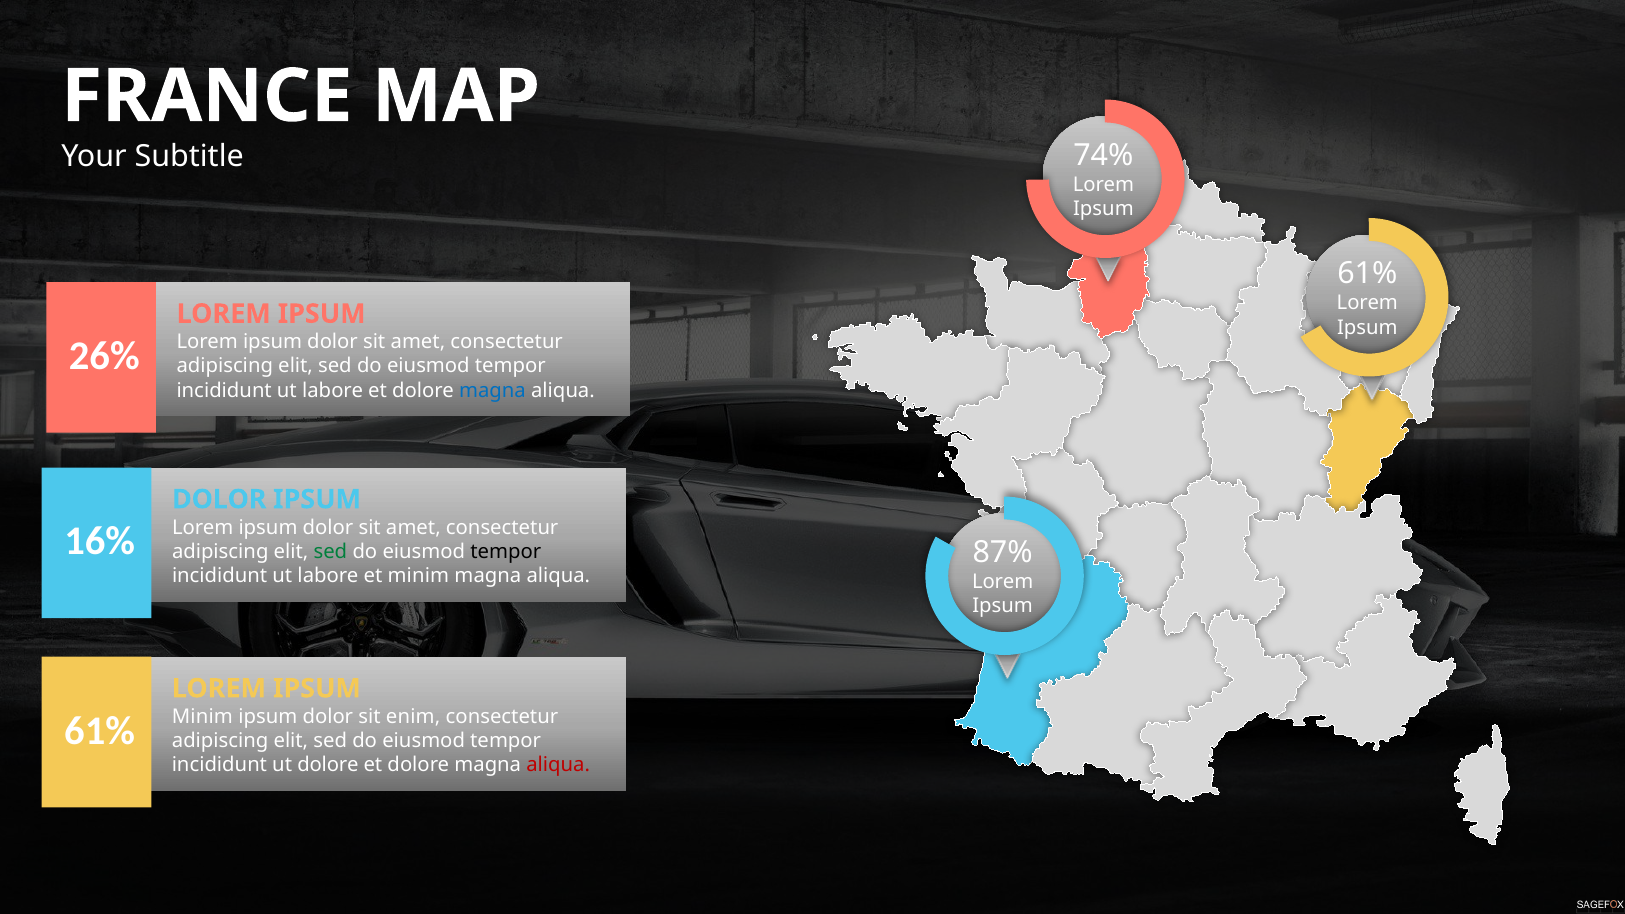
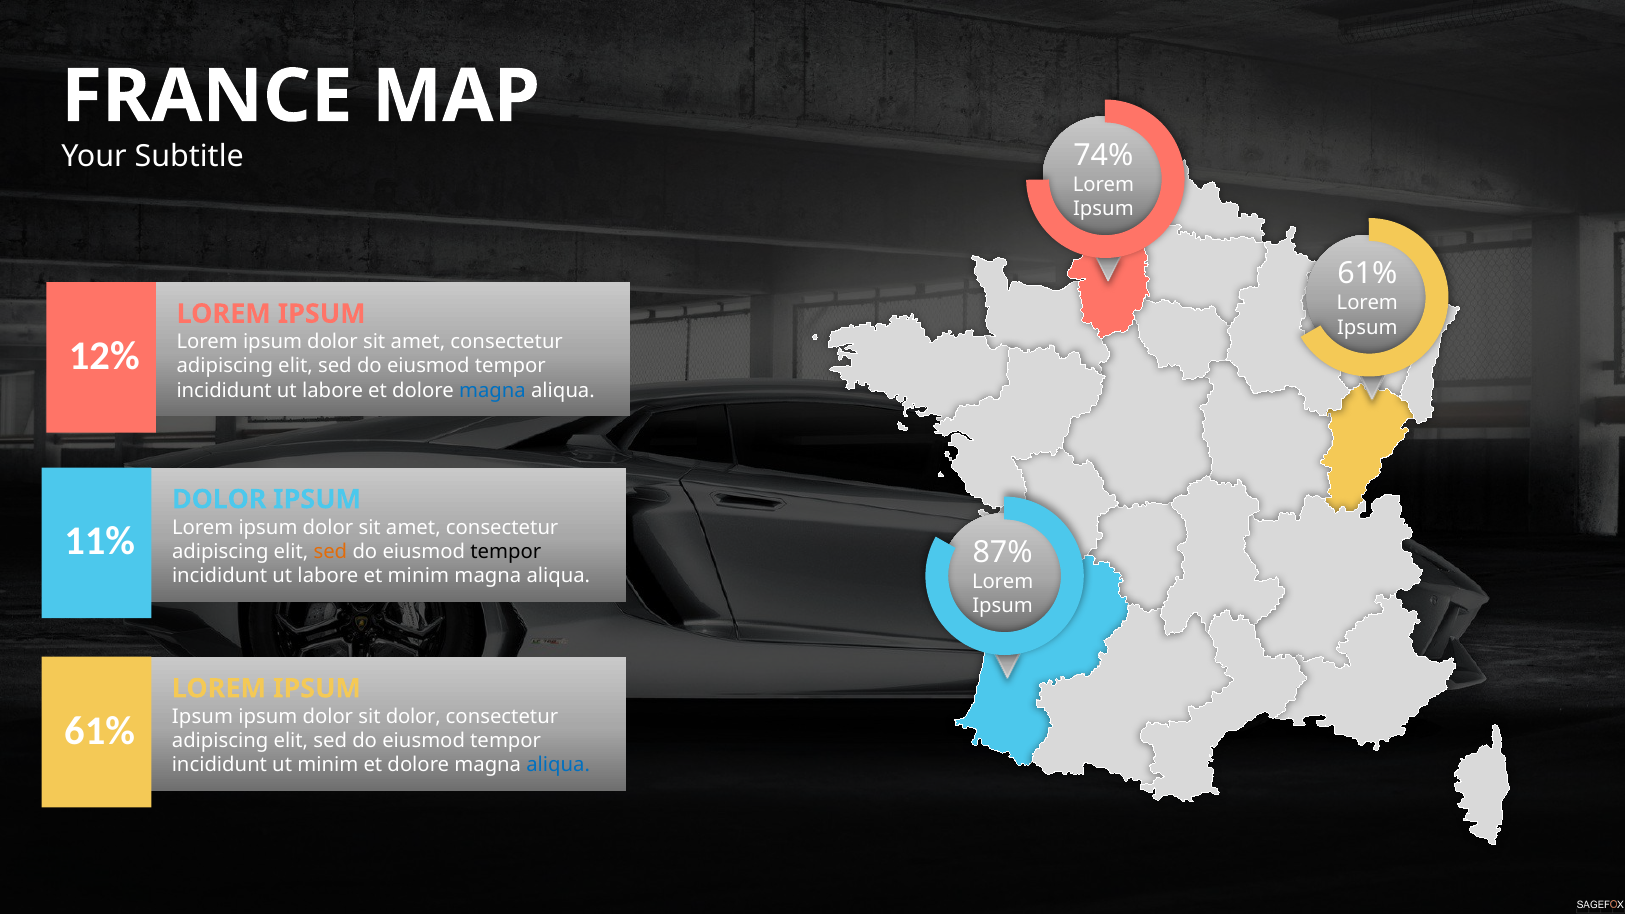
26%: 26% -> 12%
16%: 16% -> 11%
sed at (330, 552) colour: green -> orange
Minim at (202, 716): Minim -> Ipsum
sit enim: enim -> dolor
ut dolore: dolore -> minim
aliqua at (558, 765) colour: red -> blue
